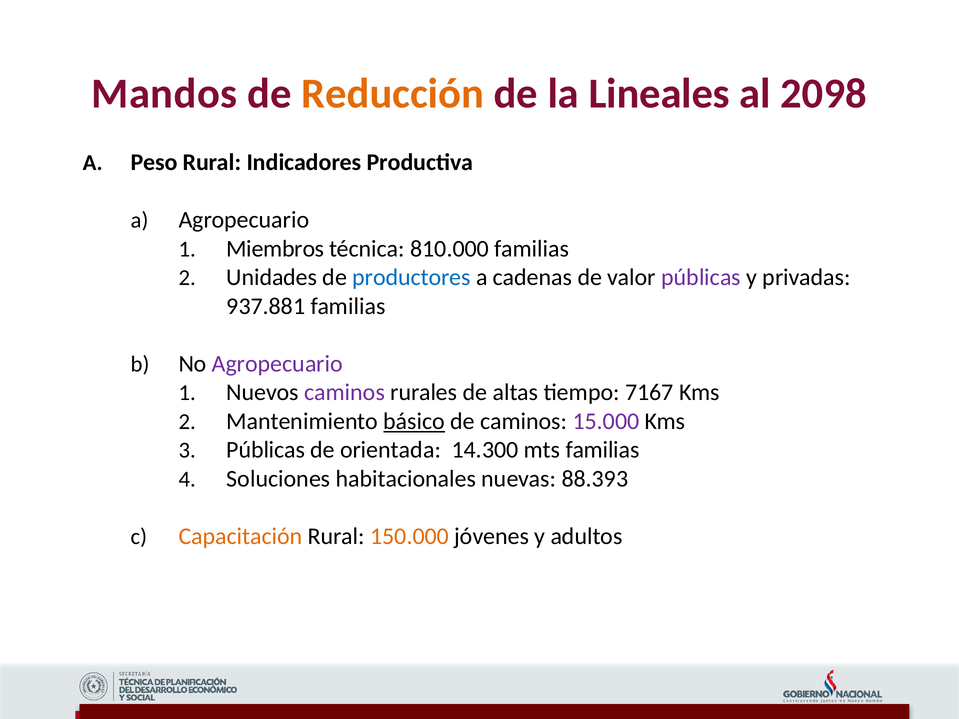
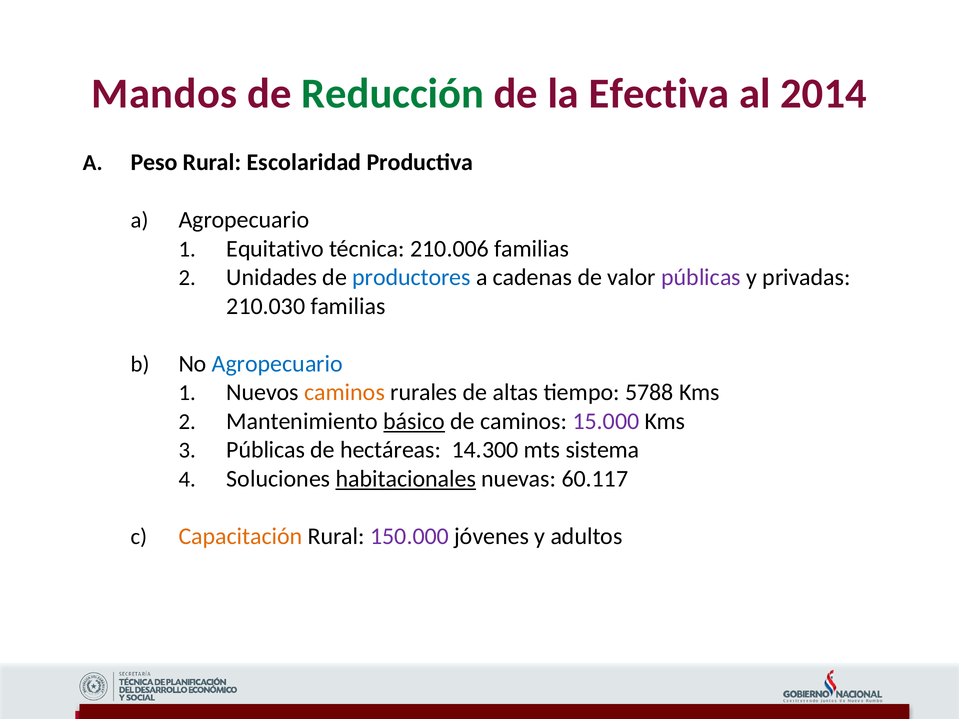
Reducción colour: orange -> green
Lineales: Lineales -> Efectiva
2098: 2098 -> 2014
Indicadores: Indicadores -> Escolaridad
Miembros: Miembros -> Equitativo
810.000: 810.000 -> 210.006
937.881: 937.881 -> 210.030
Agropecuario at (277, 364) colour: purple -> blue
caminos at (345, 393) colour: purple -> orange
7167: 7167 -> 5788
orientada: orientada -> hectáreas
mts familias: familias -> sistema
habitacionales underline: none -> present
88.393: 88.393 -> 60.117
150.000 colour: orange -> purple
